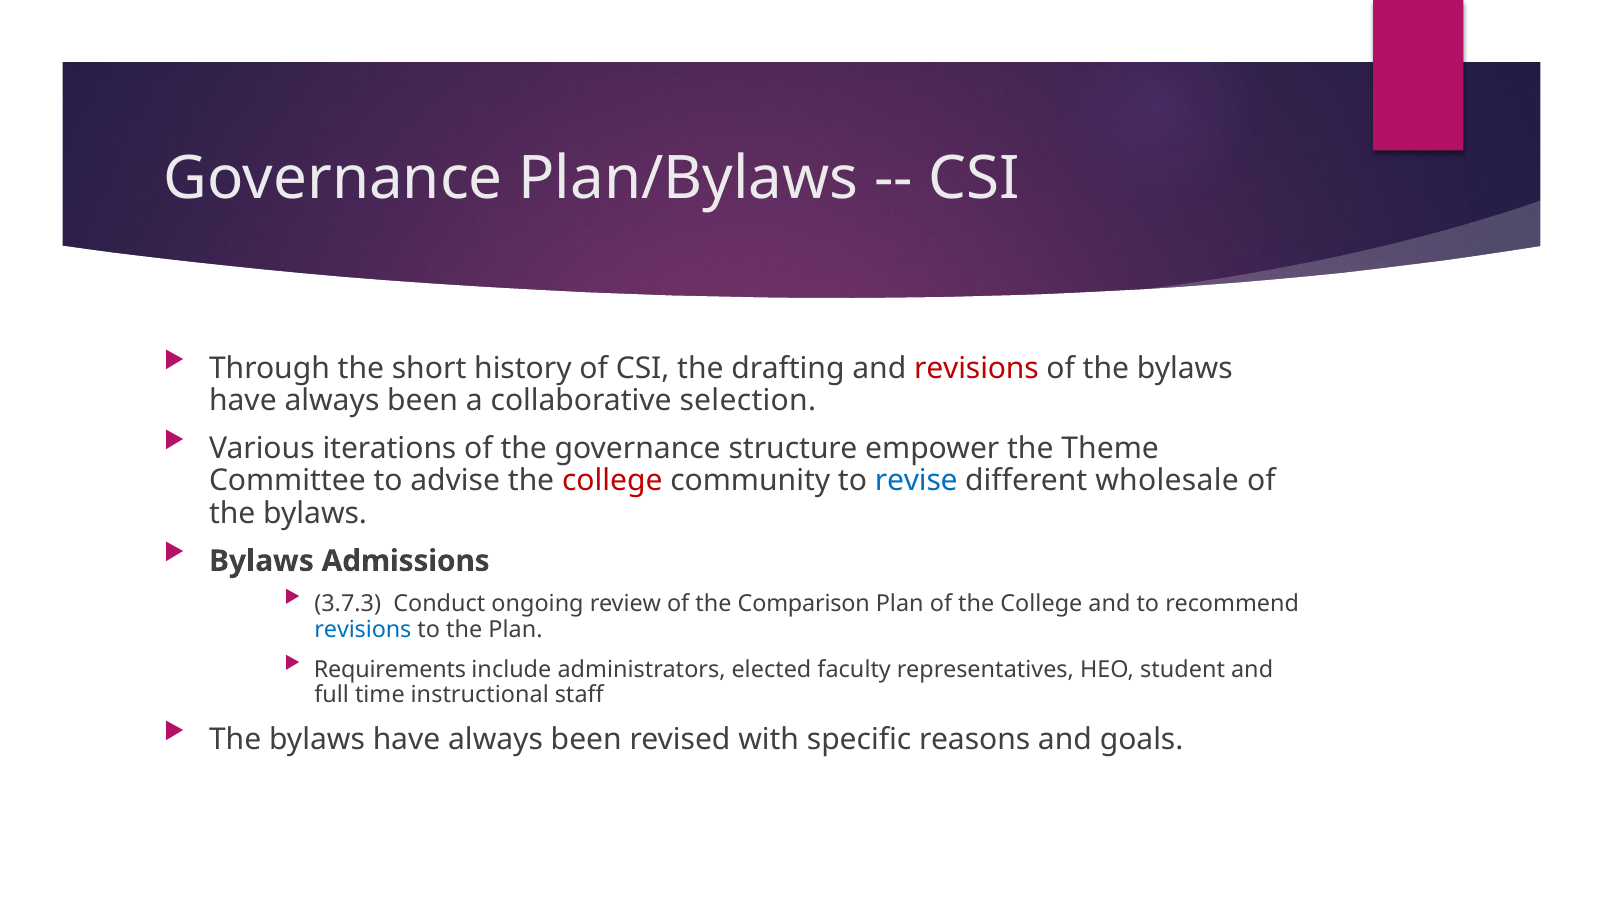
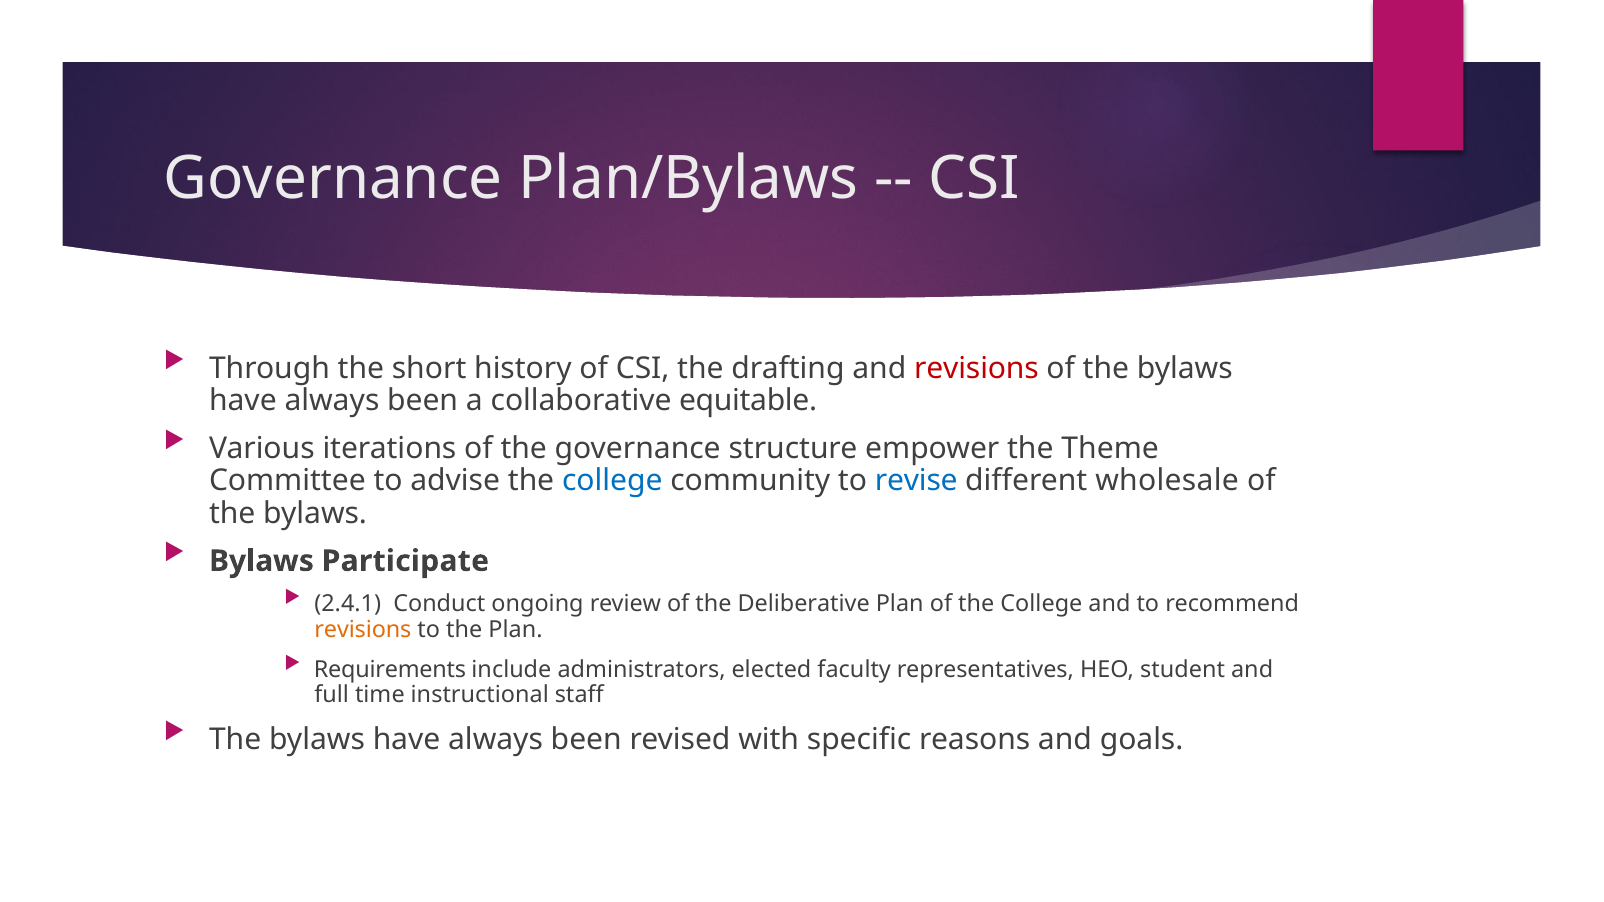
selection: selection -> equitable
college at (612, 481) colour: red -> blue
Admissions: Admissions -> Participate
3.7.3: 3.7.3 -> 2.4.1
Comparison: Comparison -> Deliberative
revisions at (363, 629) colour: blue -> orange
